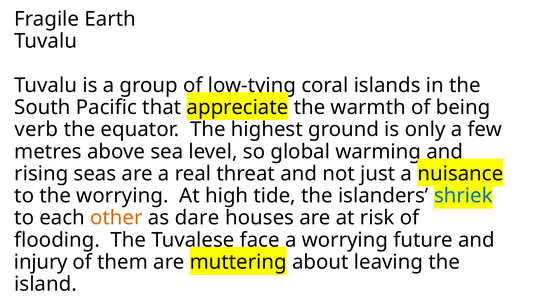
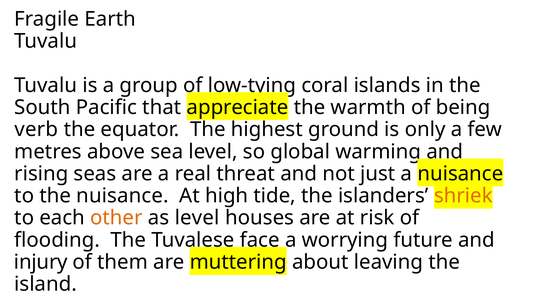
the worrying: worrying -> nuisance
shriek colour: blue -> orange
as dare: dare -> level
